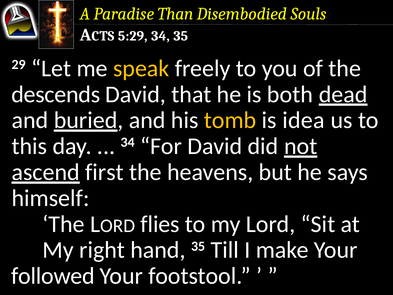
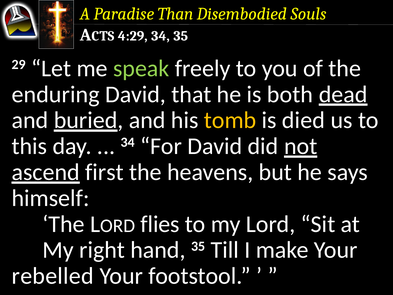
5:29: 5:29 -> 4:29
speak colour: yellow -> light green
descends: descends -> enduring
idea: idea -> died
followed: followed -> rebelled
